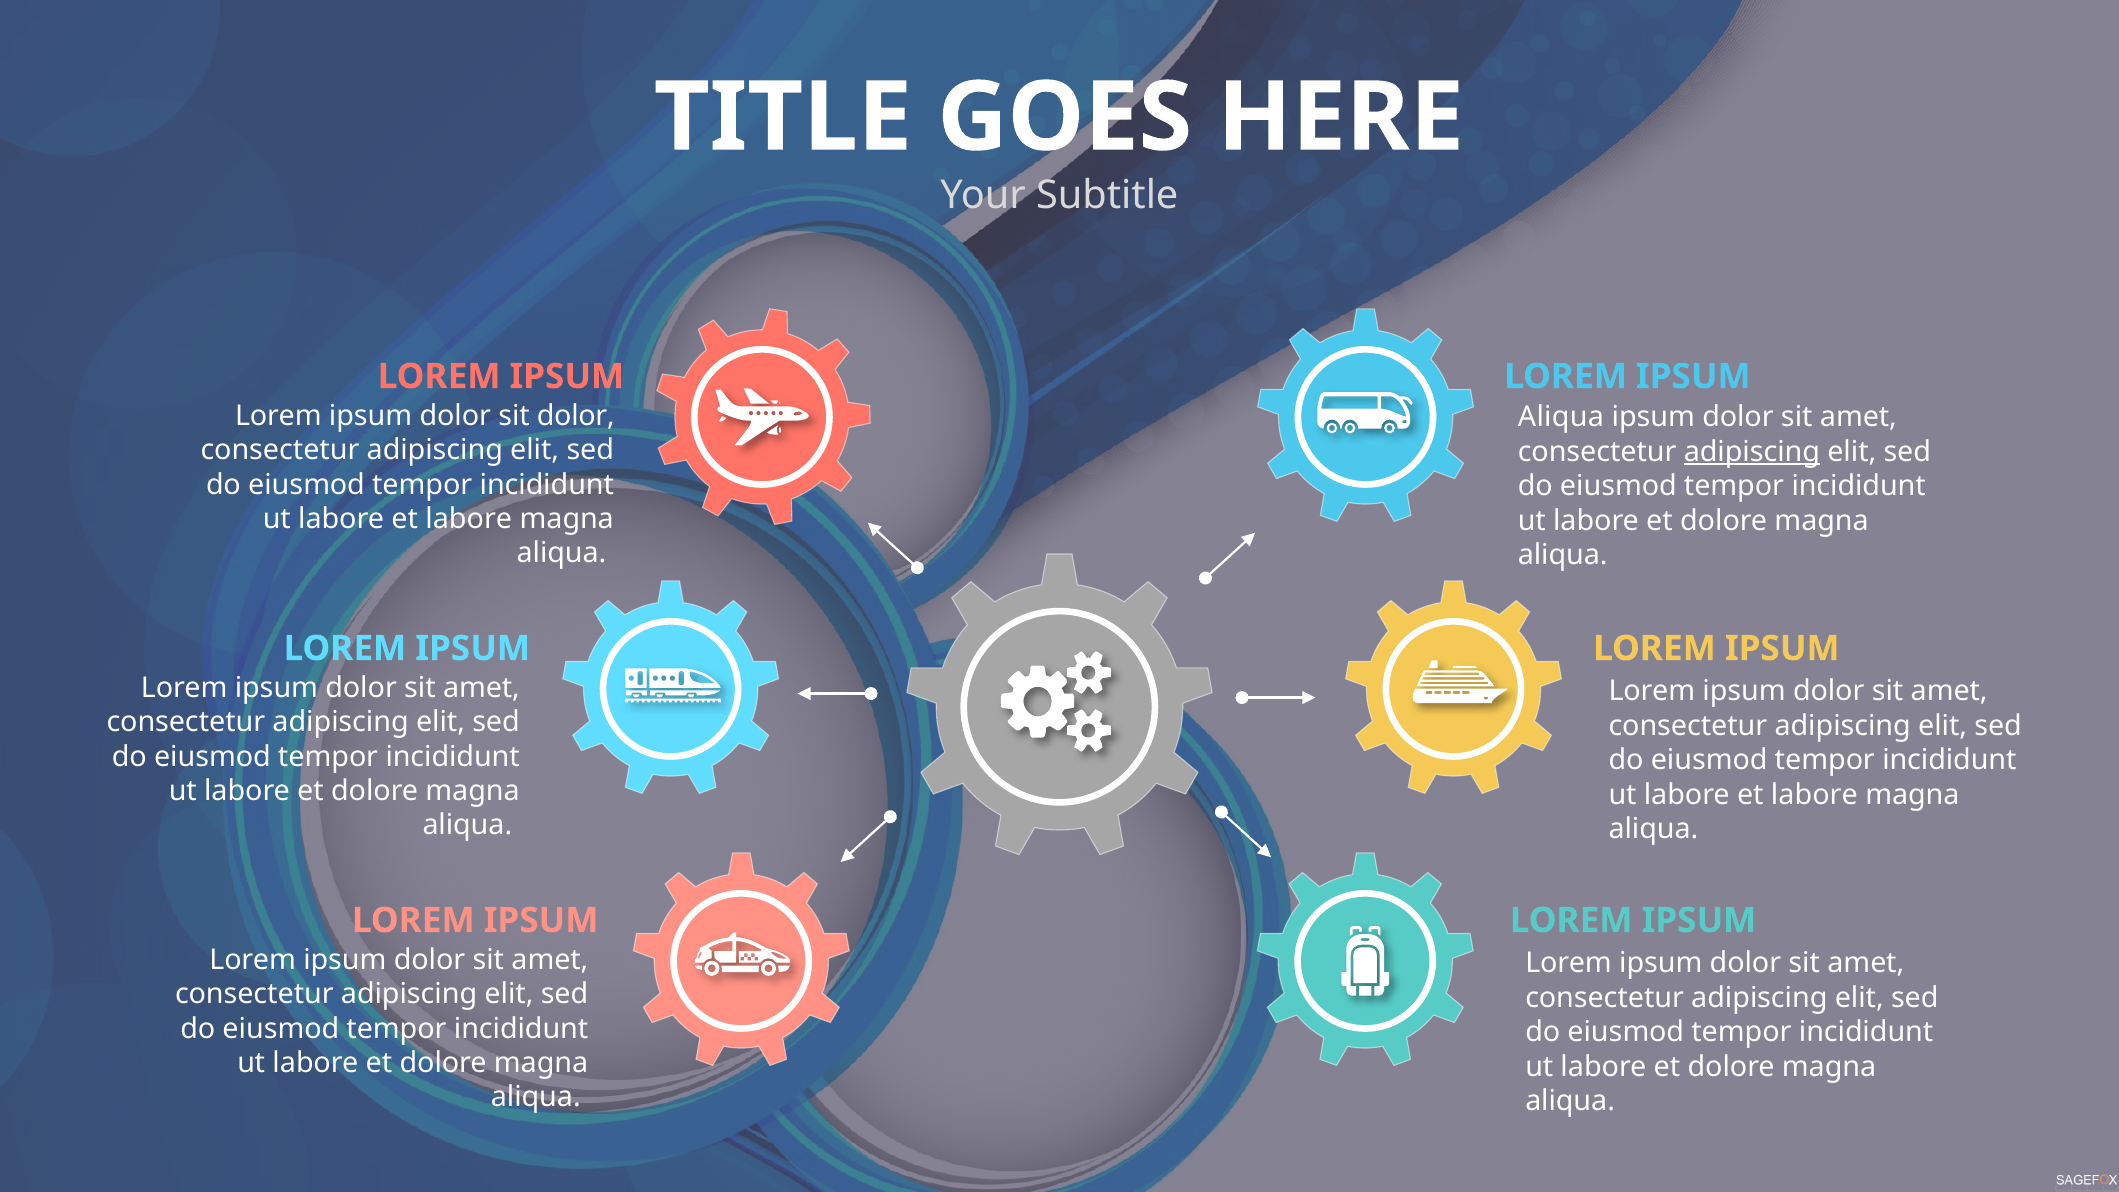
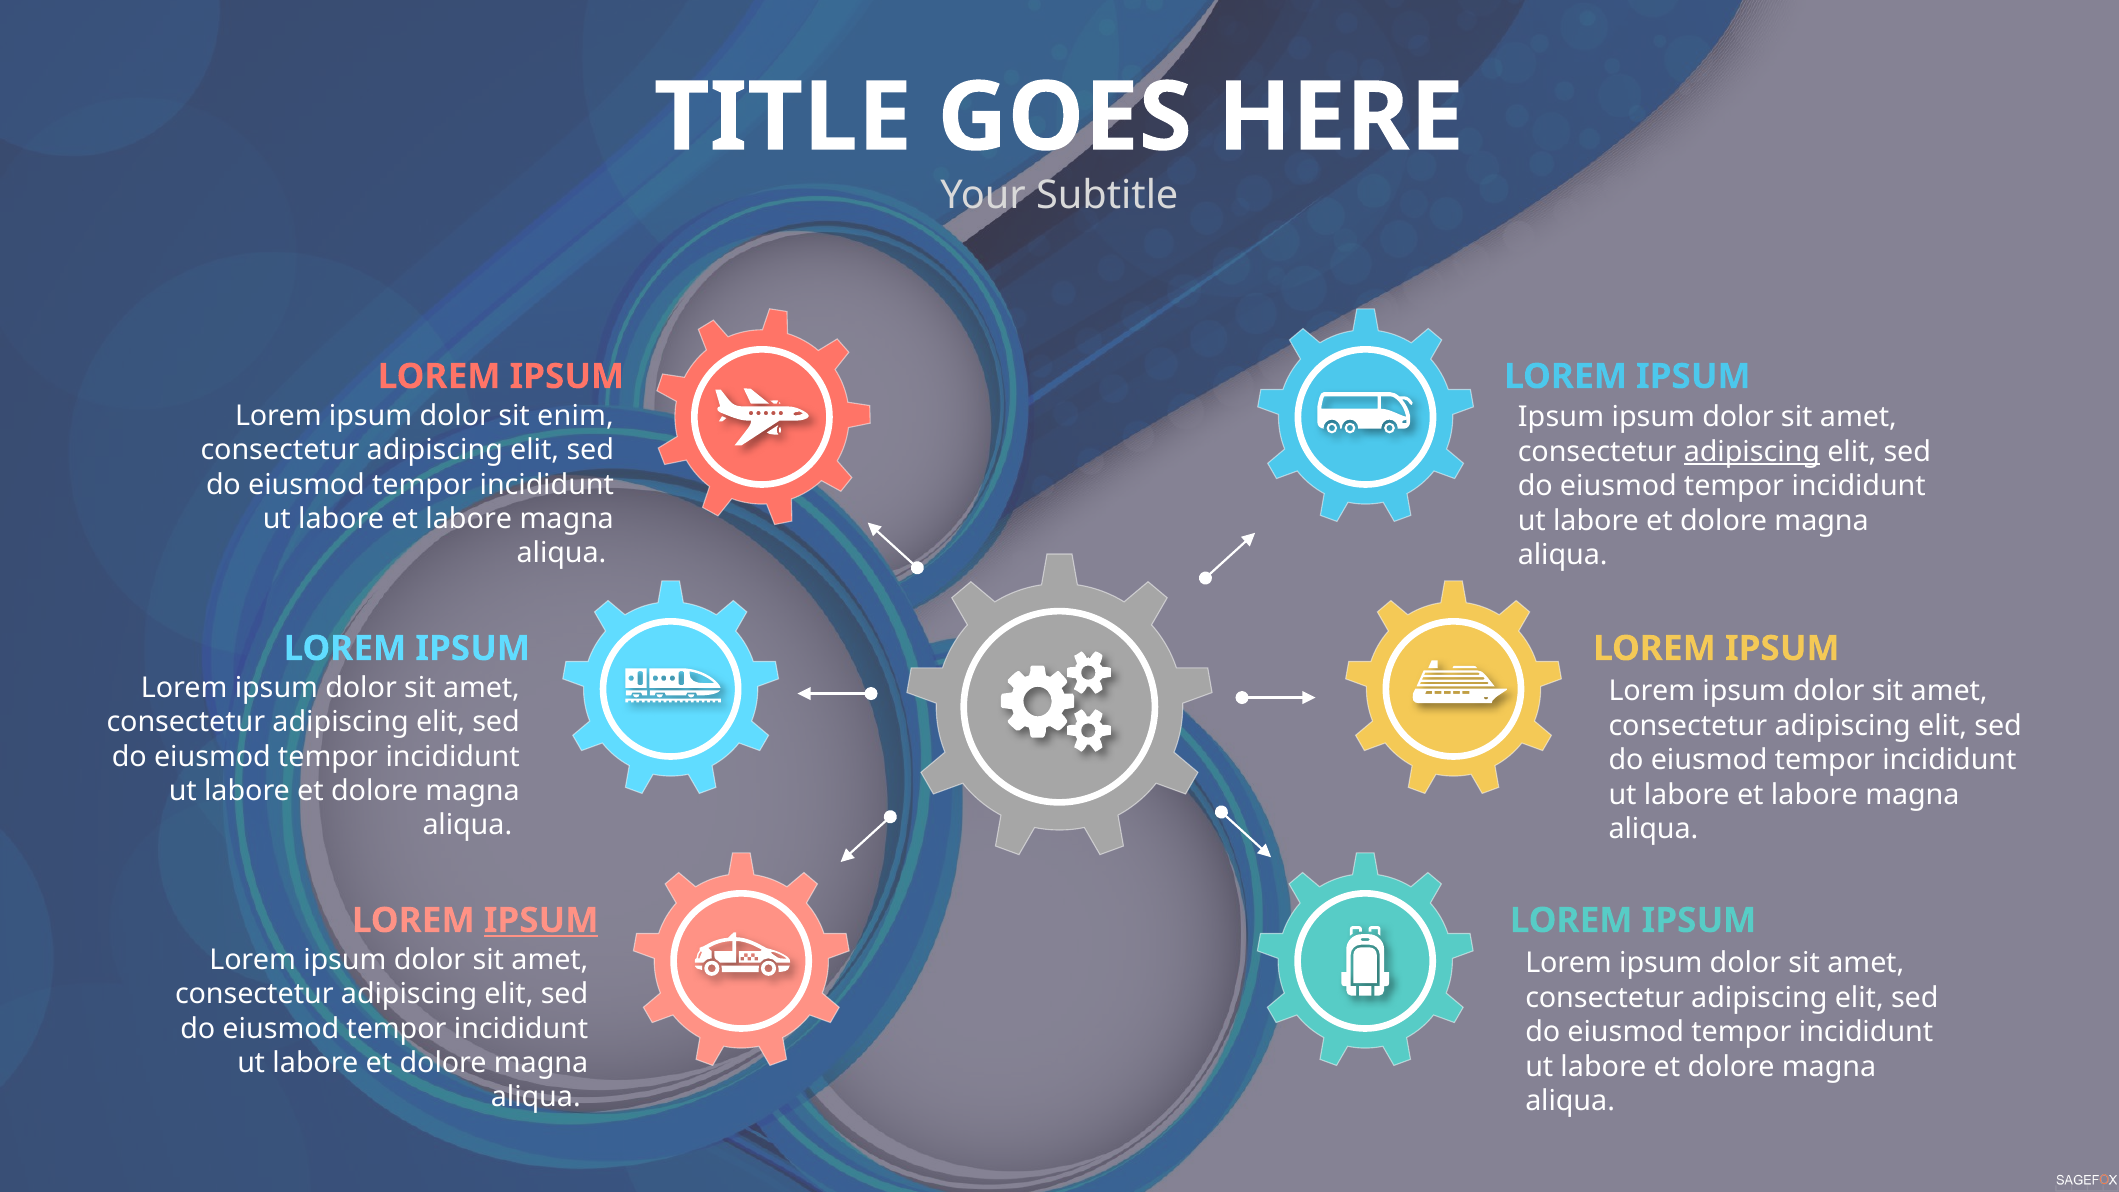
sit dolor: dolor -> enim
Aliqua at (1561, 417): Aliqua -> Ipsum
IPSUM at (541, 920) underline: none -> present
